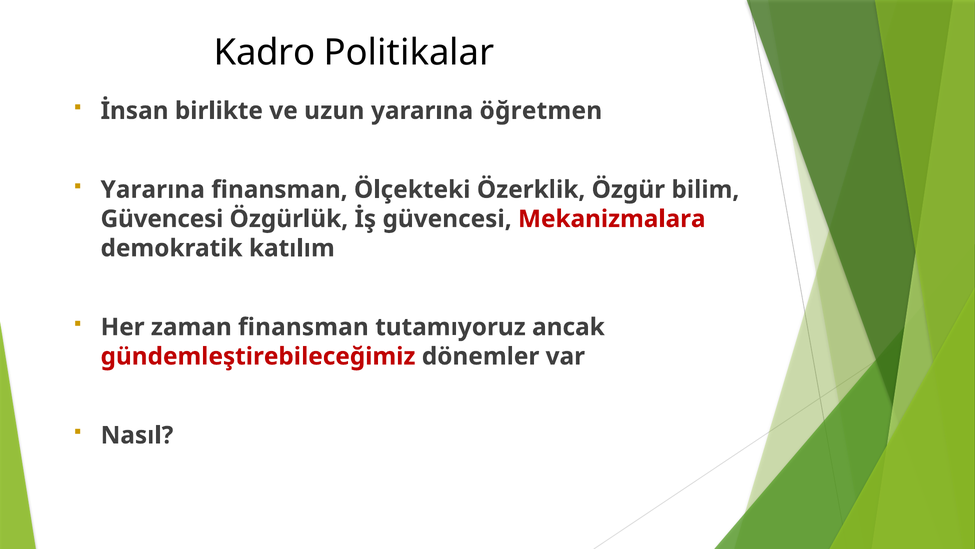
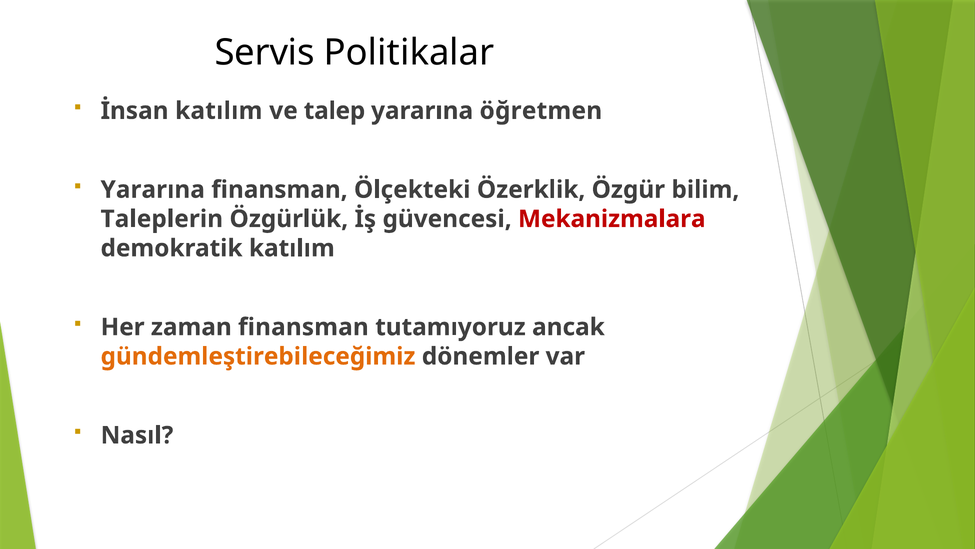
Kadro: Kadro -> Servis
İnsan birlikte: birlikte -> katılım
uzun: uzun -> talep
Güvencesi at (162, 219): Güvencesi -> Taleplerin
gündemleştirebileceğimiz colour: red -> orange
